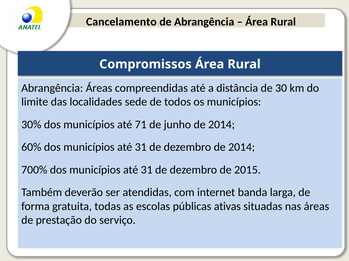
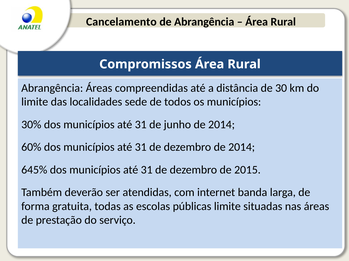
71 at (141, 125): 71 -> 31
700%: 700% -> 645%
públicas ativas: ativas -> limite
